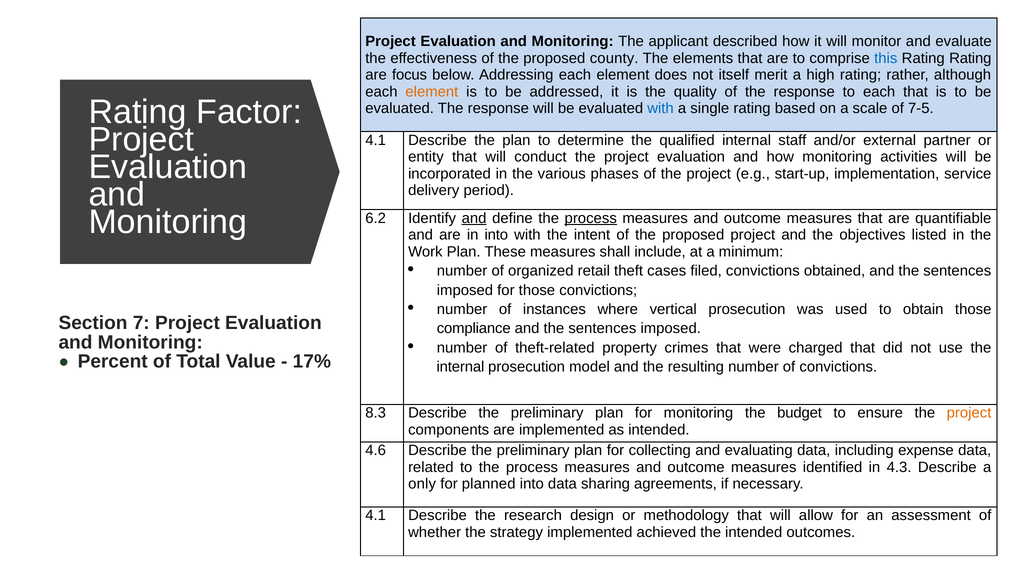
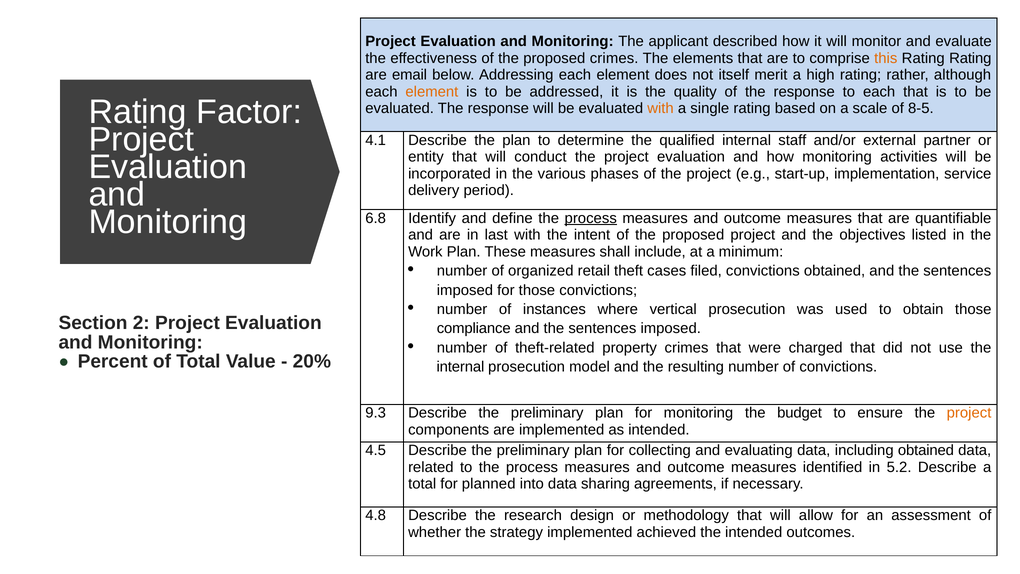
proposed county: county -> crimes
this colour: blue -> orange
focus: focus -> email
with at (661, 108) colour: blue -> orange
7-5: 7-5 -> 8-5
6.2: 6.2 -> 6.8
and at (474, 218) underline: present -> none
in into: into -> last
7: 7 -> 2
17%: 17% -> 20%
8.3: 8.3 -> 9.3
4.6: 4.6 -> 4.5
including expense: expense -> obtained
4.3: 4.3 -> 5.2
only at (422, 484): only -> total
4.1 at (376, 515): 4.1 -> 4.8
